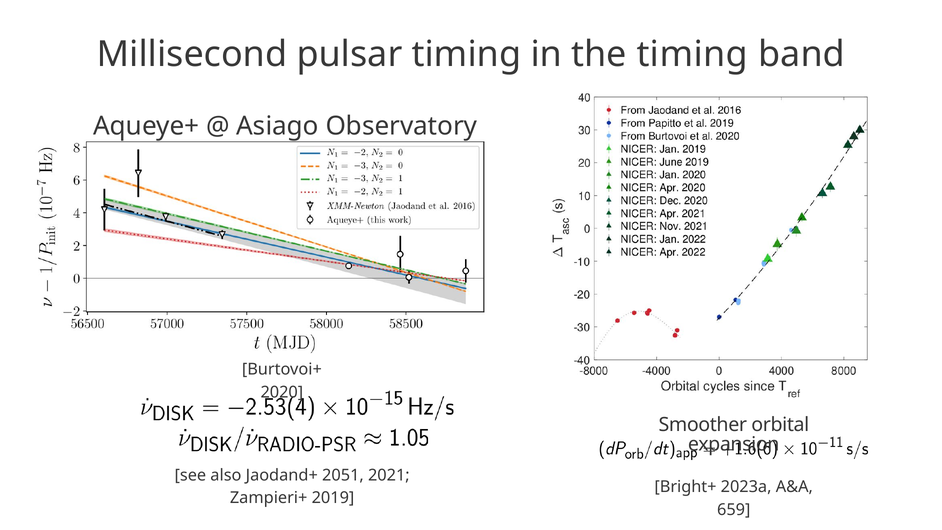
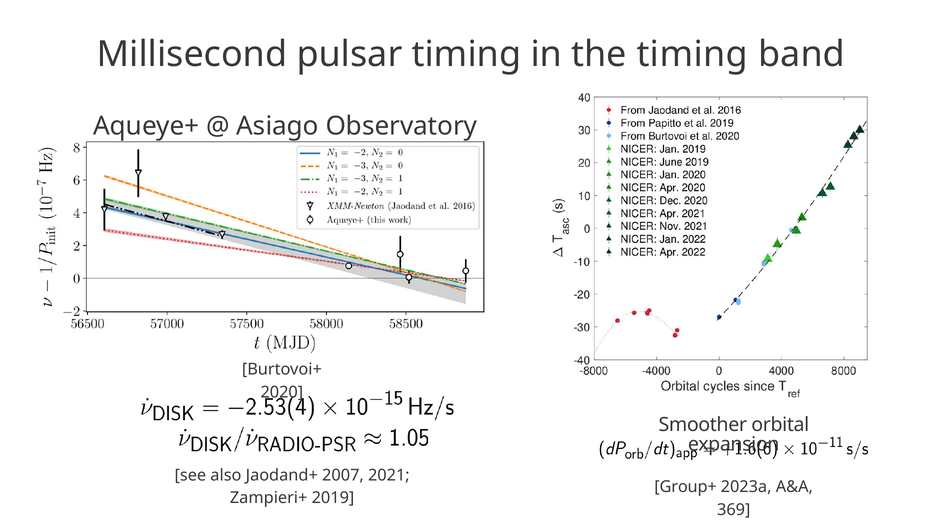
2051: 2051 -> 2007
Bright+: Bright+ -> Group+
659: 659 -> 369
